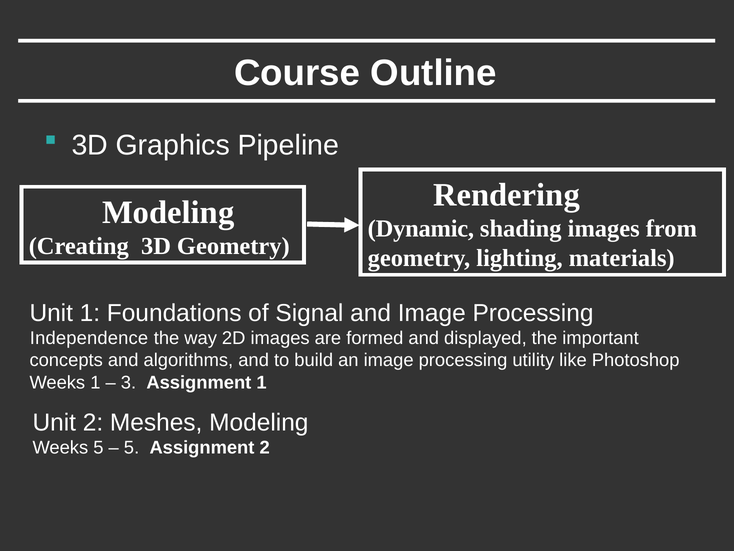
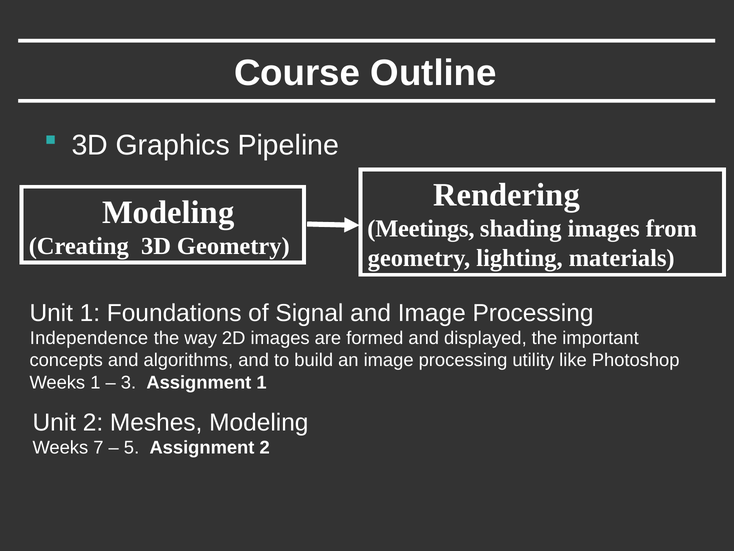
Dynamic: Dynamic -> Meetings
Weeks 5: 5 -> 7
